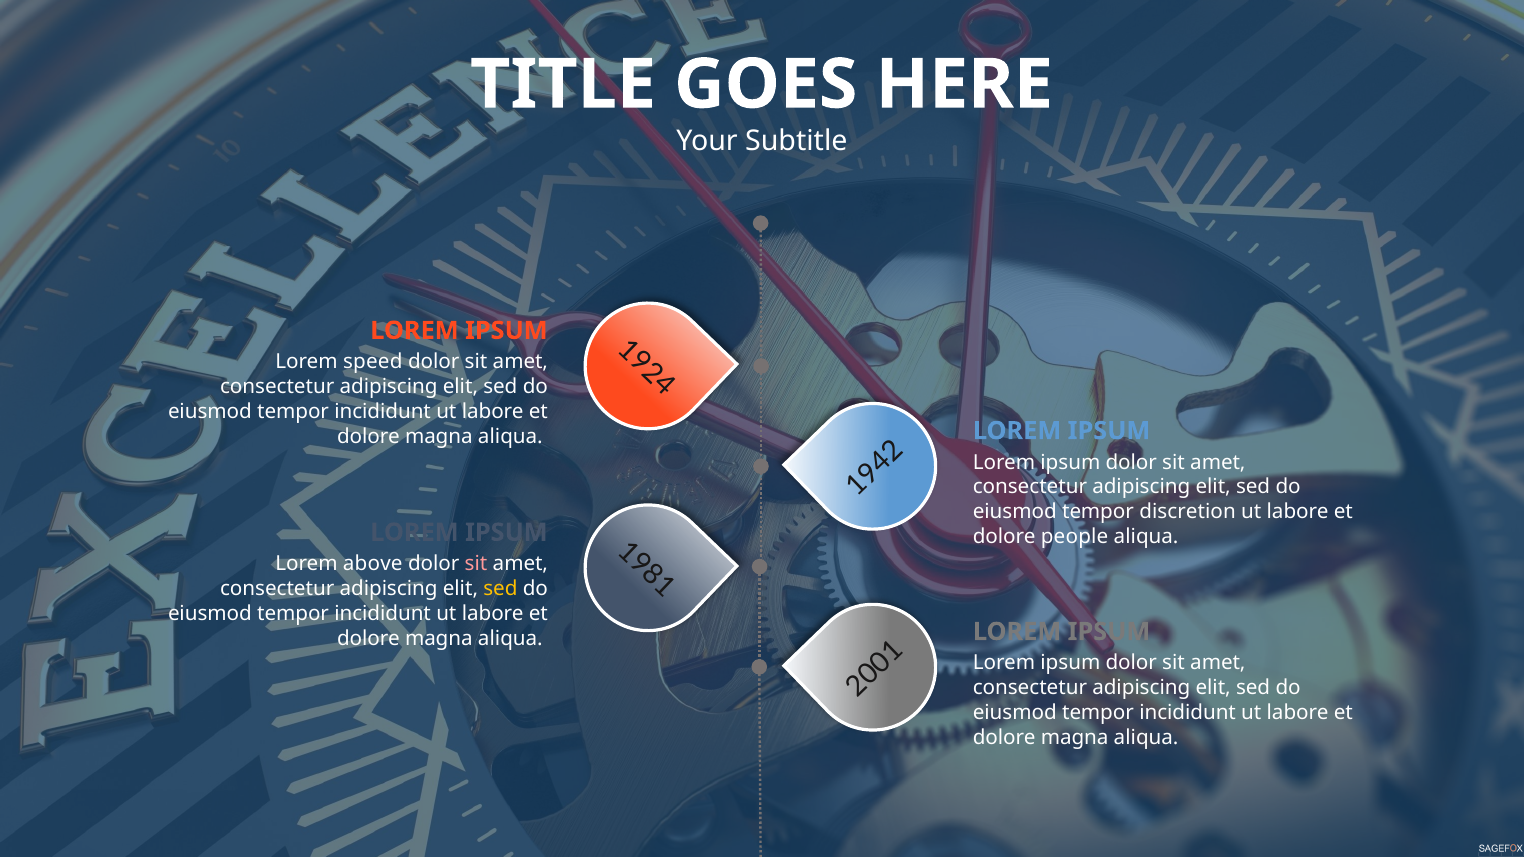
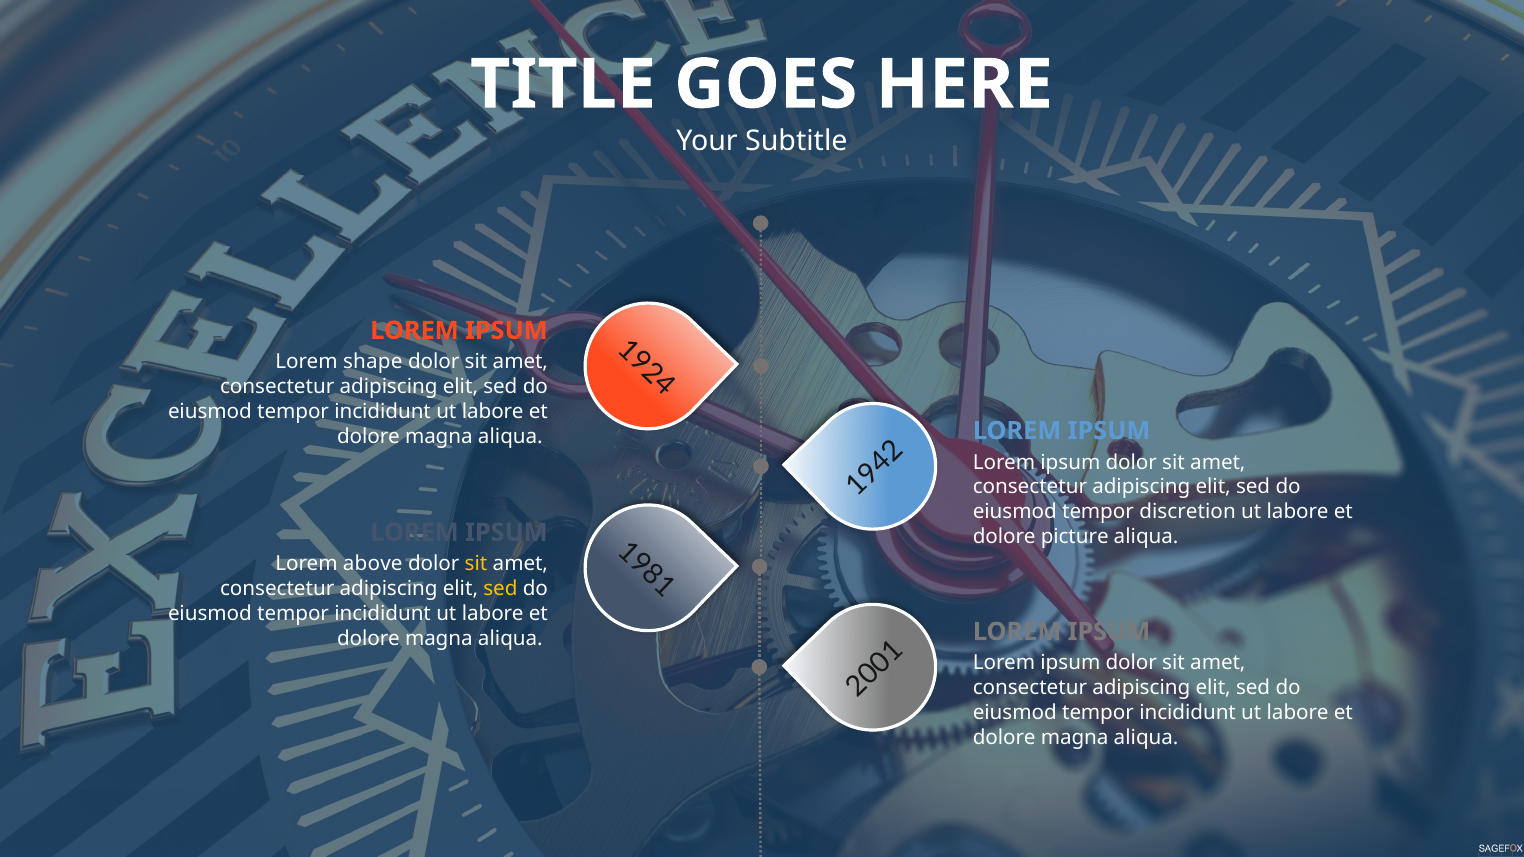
speed: speed -> shape
people: people -> picture
sit at (476, 564) colour: pink -> yellow
